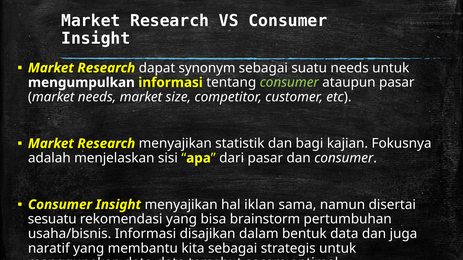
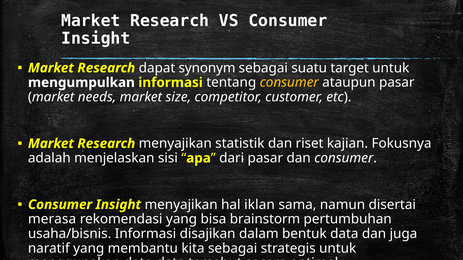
suatu needs: needs -> target
consumer at (289, 83) colour: light green -> yellow
bagi: bagi -> riset
sesuatu: sesuatu -> merasa
